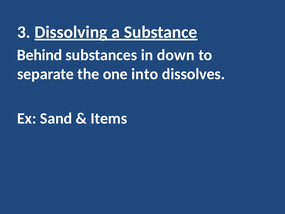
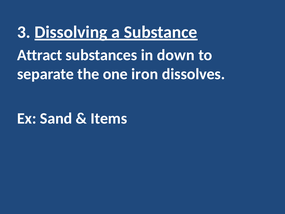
Behind: Behind -> Attract
into: into -> iron
